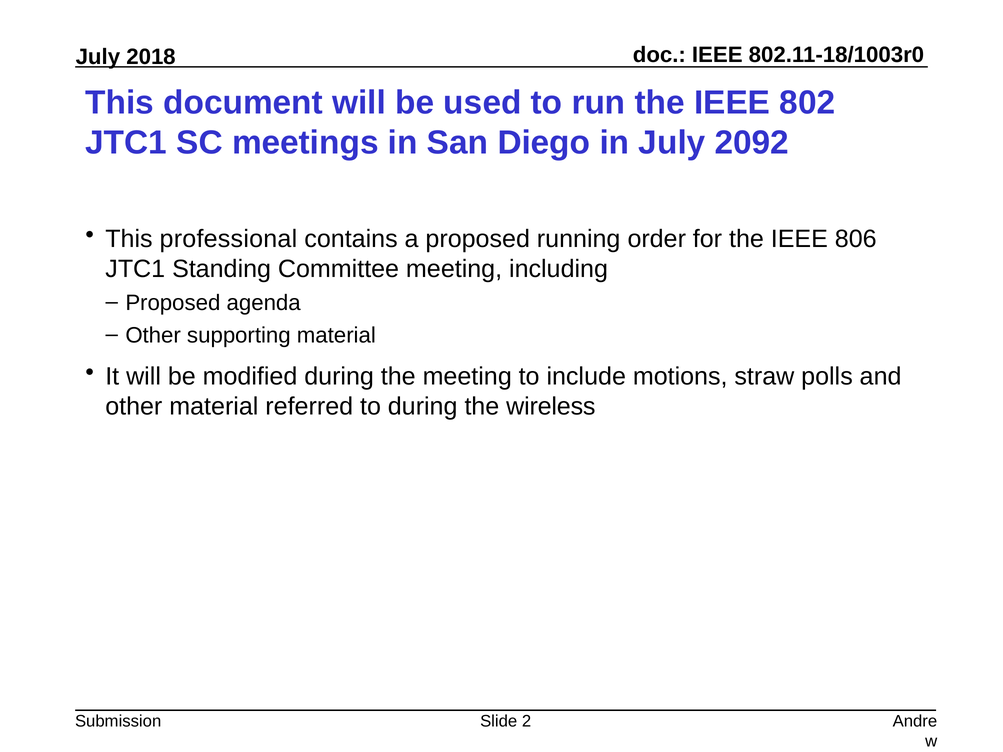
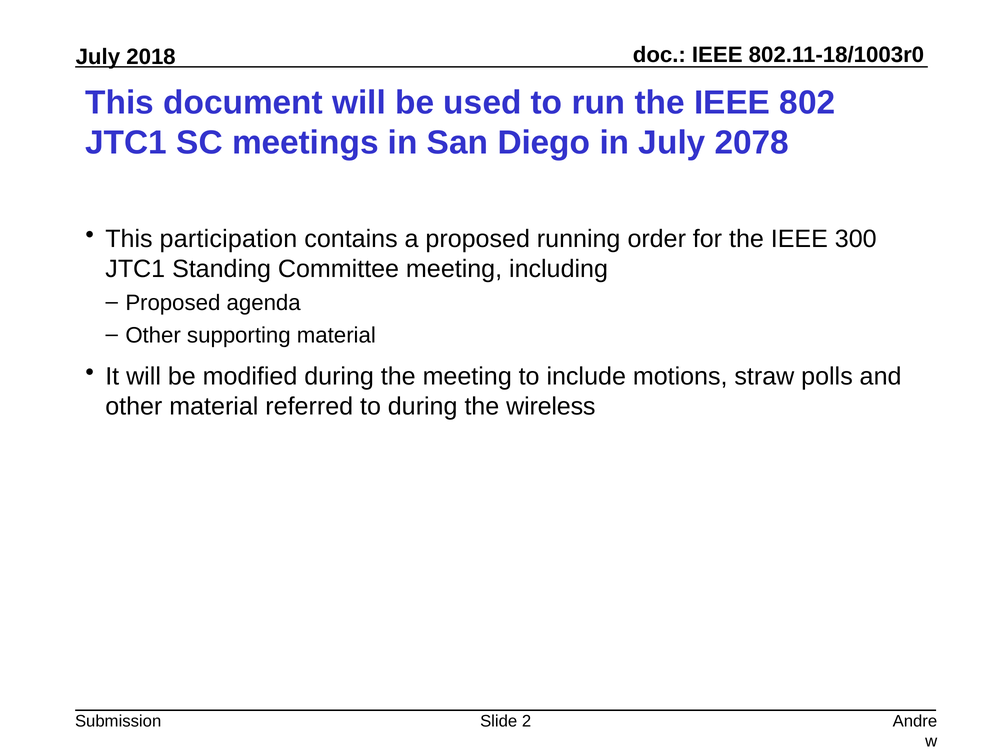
2092: 2092 -> 2078
professional: professional -> participation
806: 806 -> 300
